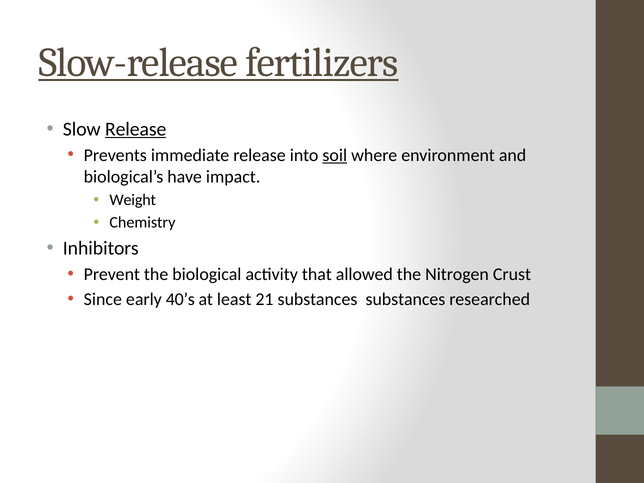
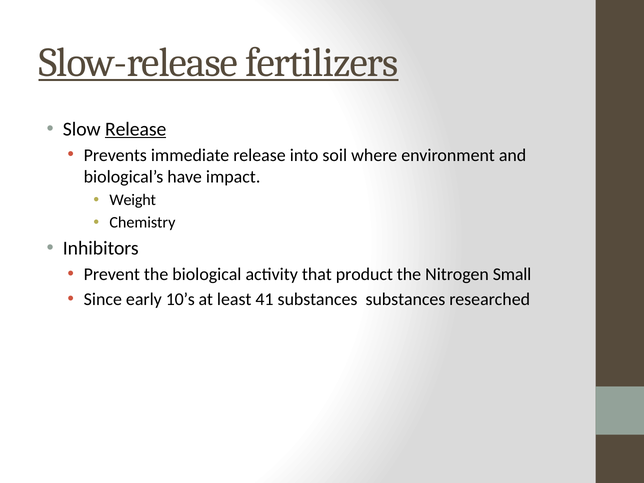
soil underline: present -> none
allowed: allowed -> product
Crust: Crust -> Small
40’s: 40’s -> 10’s
21: 21 -> 41
